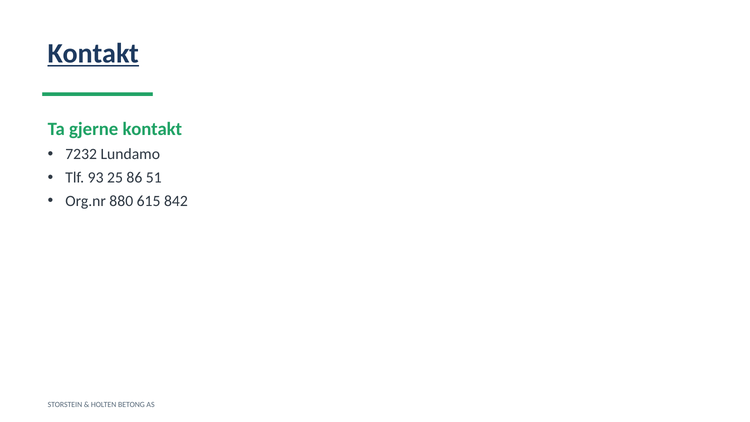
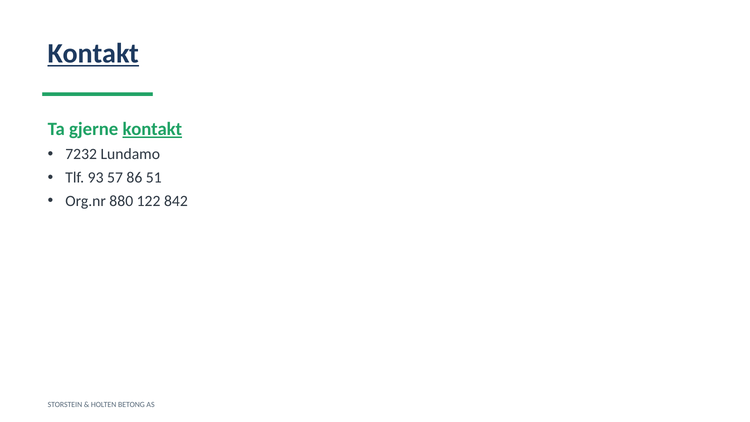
kontakt at (152, 129) underline: none -> present
25: 25 -> 57
615: 615 -> 122
